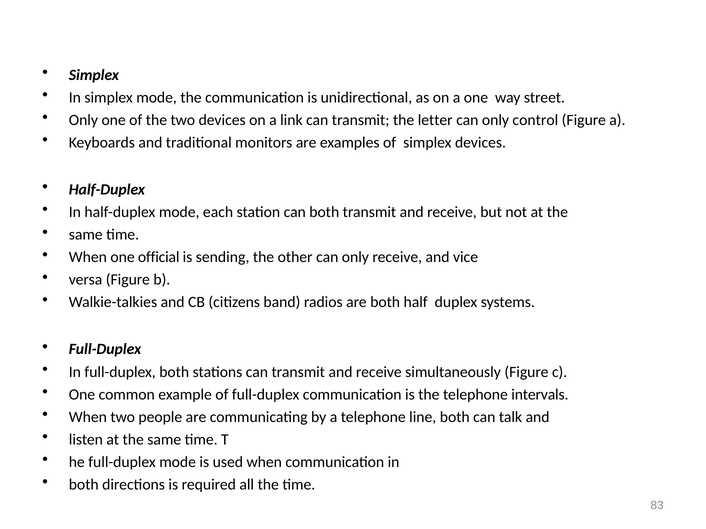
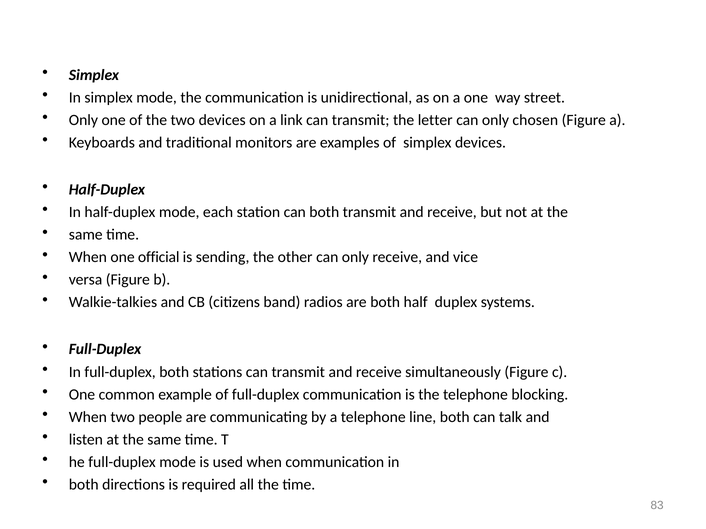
control: control -> chosen
intervals: intervals -> blocking
